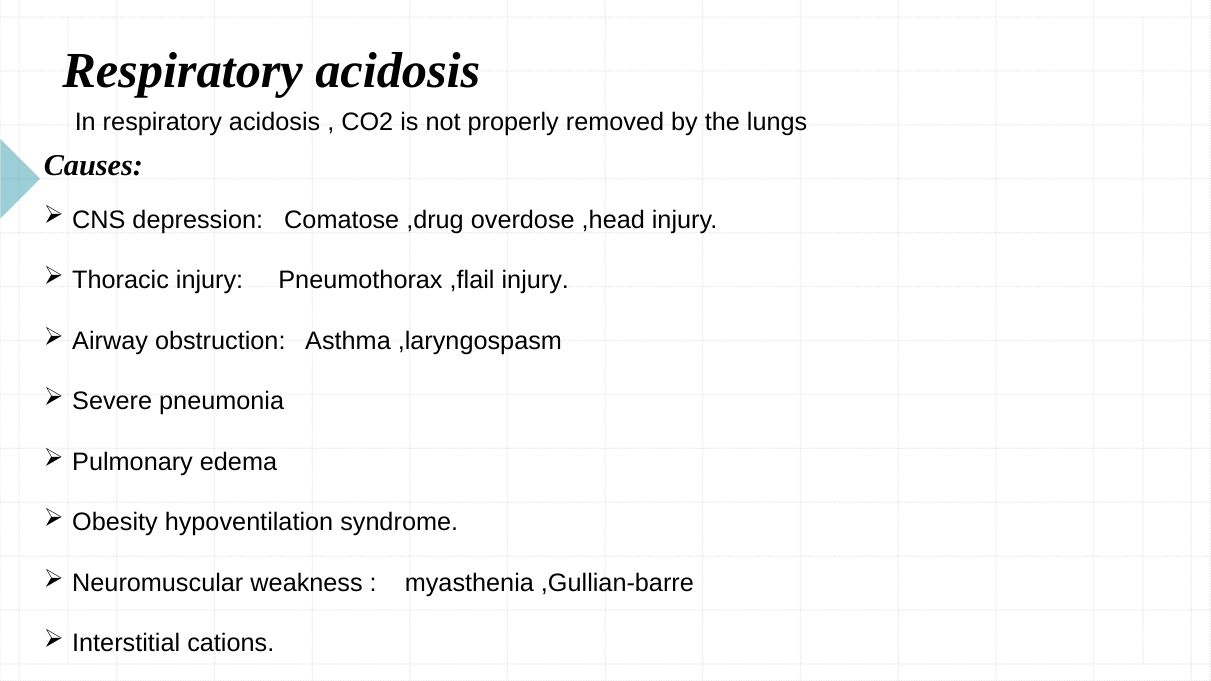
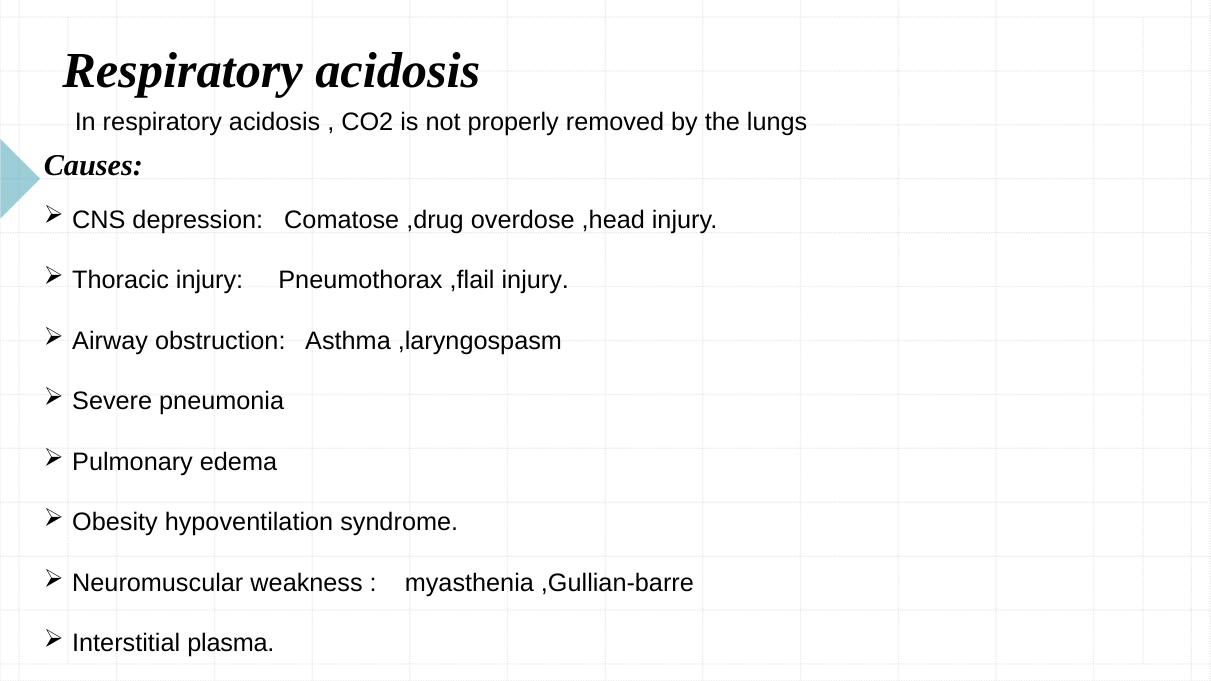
cations: cations -> plasma
